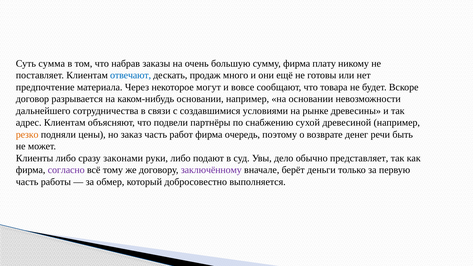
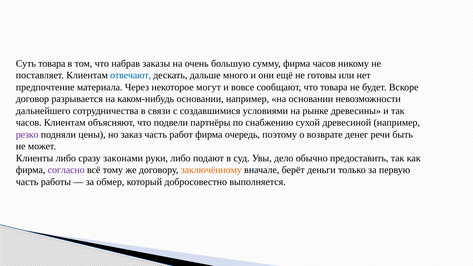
Суть сумма: сумма -> товара
фирма плату: плату -> часов
продаж: продаж -> дальше
адрес at (29, 123): адрес -> часов
резко colour: orange -> purple
представляет: представляет -> предоставить
заключённому colour: purple -> orange
